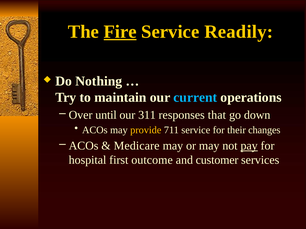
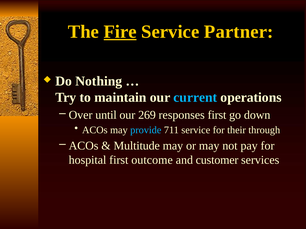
Readily: Readily -> Partner
311: 311 -> 269
responses that: that -> first
provide colour: yellow -> light blue
changes: changes -> through
Medicare: Medicare -> Multitude
pay underline: present -> none
